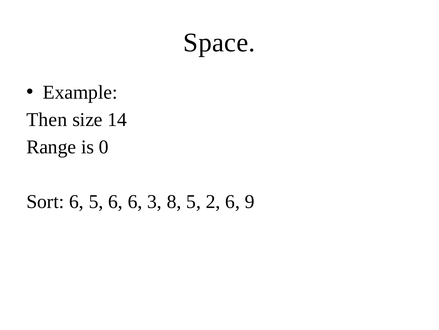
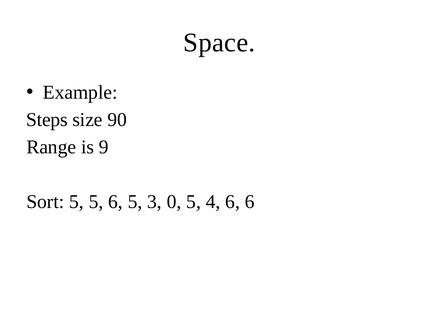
Then: Then -> Steps
14: 14 -> 90
0: 0 -> 9
Sort 6: 6 -> 5
6 6: 6 -> 5
8: 8 -> 0
2: 2 -> 4
6 9: 9 -> 6
